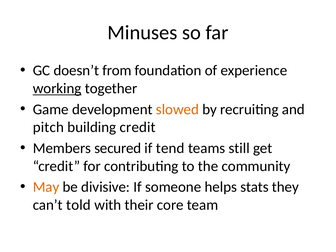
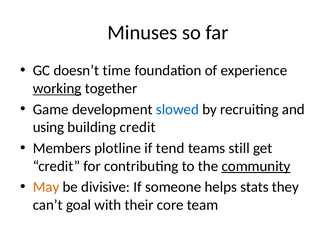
from: from -> time
slowed colour: orange -> blue
pitch: pitch -> using
secured: secured -> plotline
community underline: none -> present
told: told -> goal
